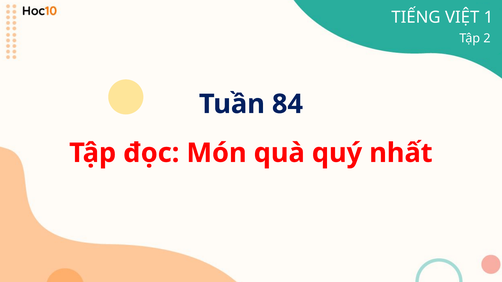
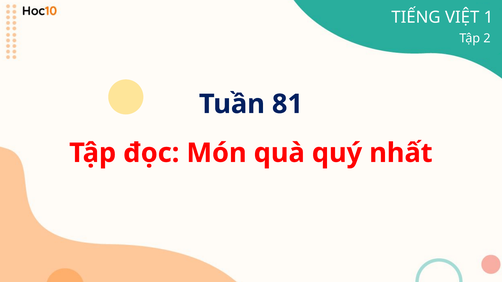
84: 84 -> 81
